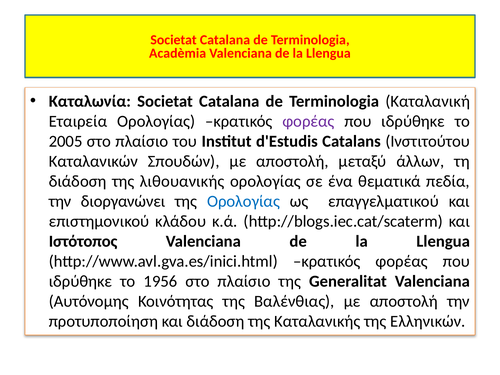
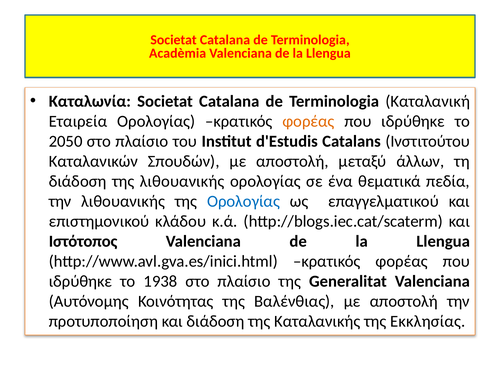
φορέας at (308, 121) colour: purple -> orange
2005: 2005 -> 2050
την διοργανώνει: διοργανώνει -> λιθουανικής
1956: 1956 -> 1938
Ελληνικών: Ελληνικών -> Εκκλησίας
